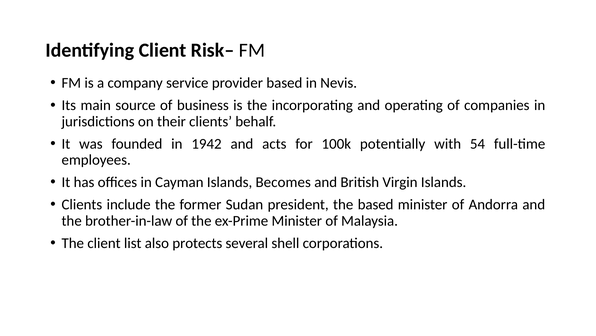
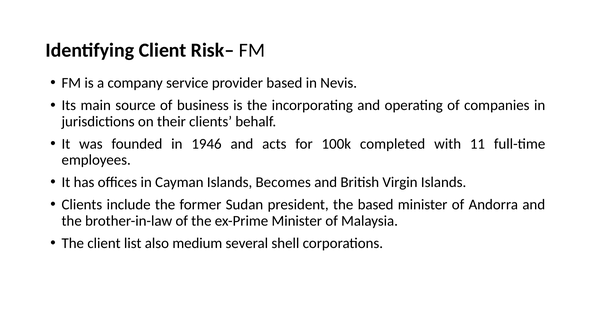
1942: 1942 -> 1946
potentially: potentially -> completed
54: 54 -> 11
protects: protects -> medium
